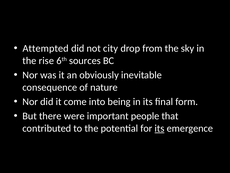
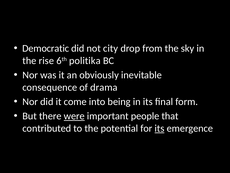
Attempted: Attempted -> Democratic
sources: sources -> politika
nature: nature -> drama
were underline: none -> present
